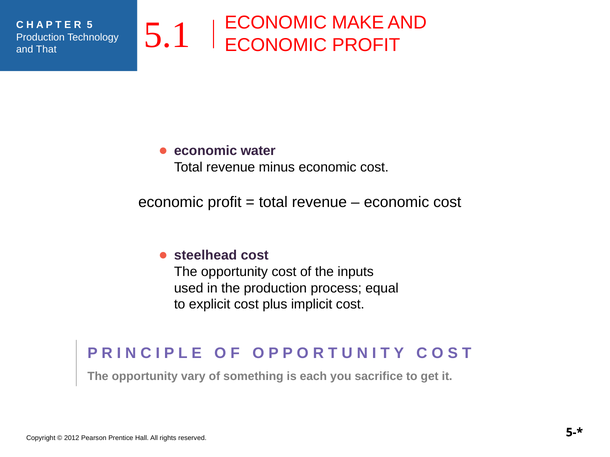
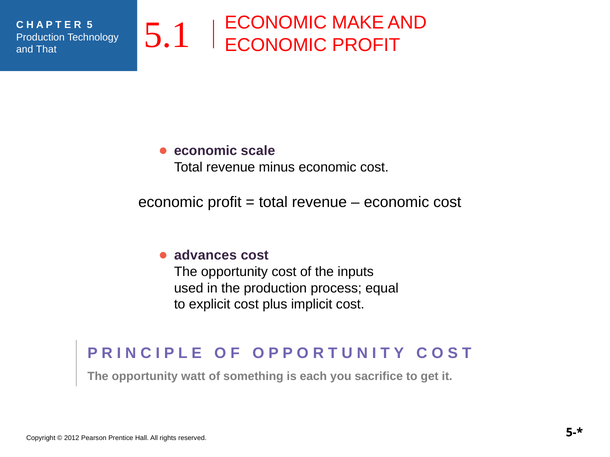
water: water -> scale
steelhead: steelhead -> advances
vary: vary -> watt
